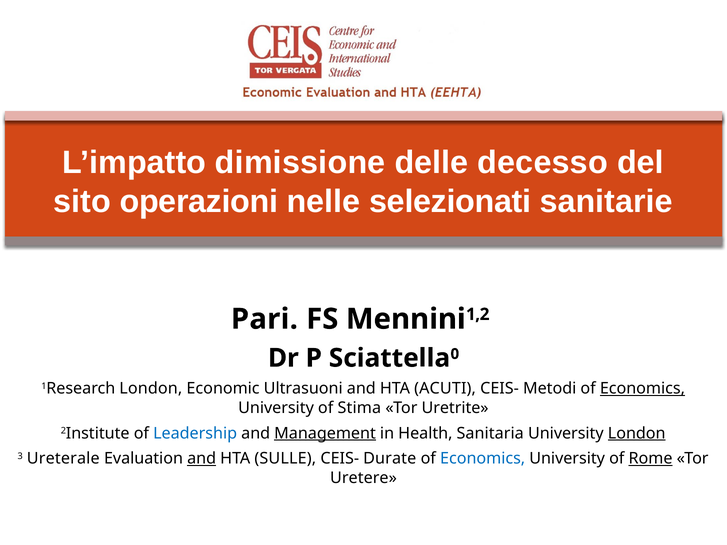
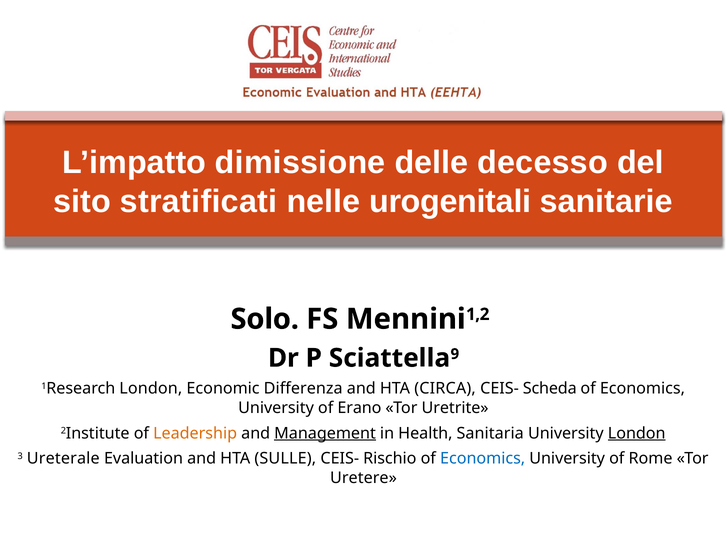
operazioni: operazioni -> stratificati
selezionati: selezionati -> urogenitali
Pari: Pari -> Solo
0: 0 -> 9
Ultrasuoni: Ultrasuoni -> Differenza
ACUTI: ACUTI -> CIRCA
Metodi: Metodi -> Scheda
Economics at (642, 389) underline: present -> none
Stima: Stima -> Erano
Leadership colour: blue -> orange
and at (202, 459) underline: present -> none
Durate: Durate -> Rischio
Rome underline: present -> none
